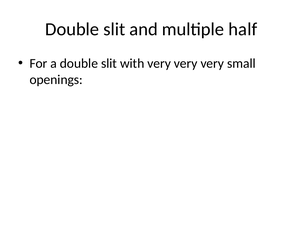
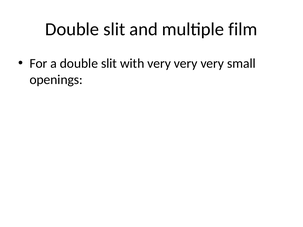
half: half -> film
